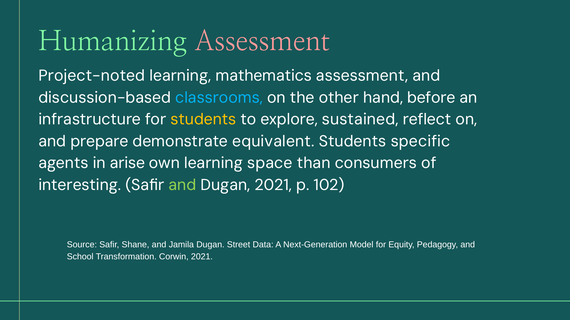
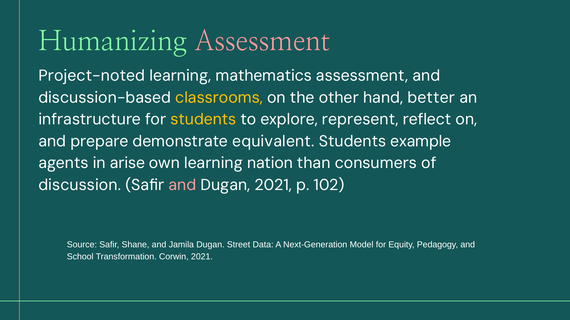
classrooms colour: light blue -> yellow
before: before -> better
sustained: sustained -> represent
specific: specific -> example
space: space -> nation
interesting: interesting -> discussion
and at (182, 185) colour: light green -> pink
